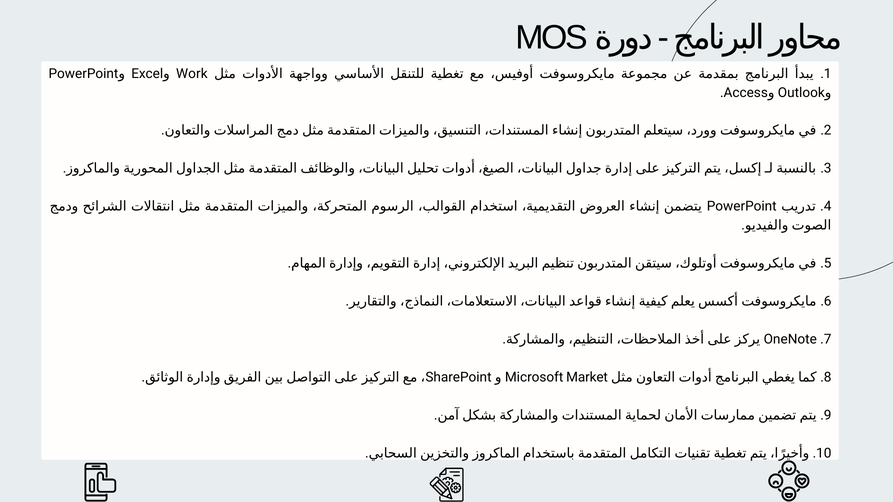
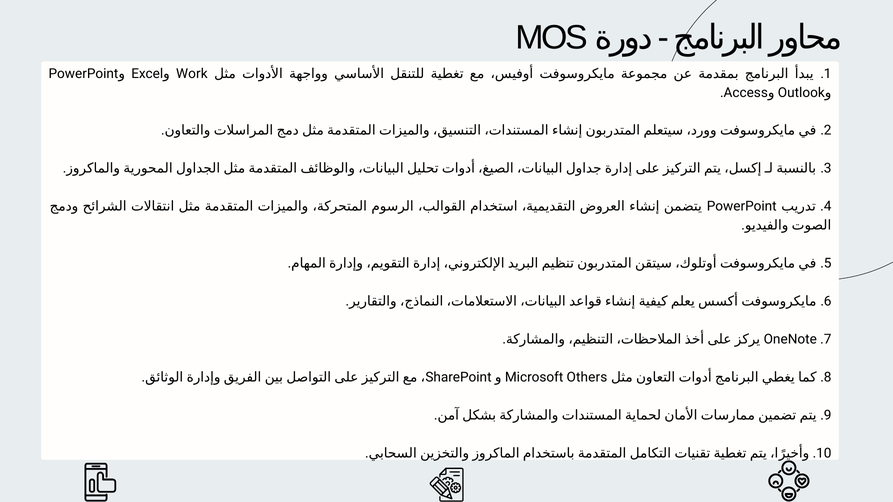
Market: Market -> Others
